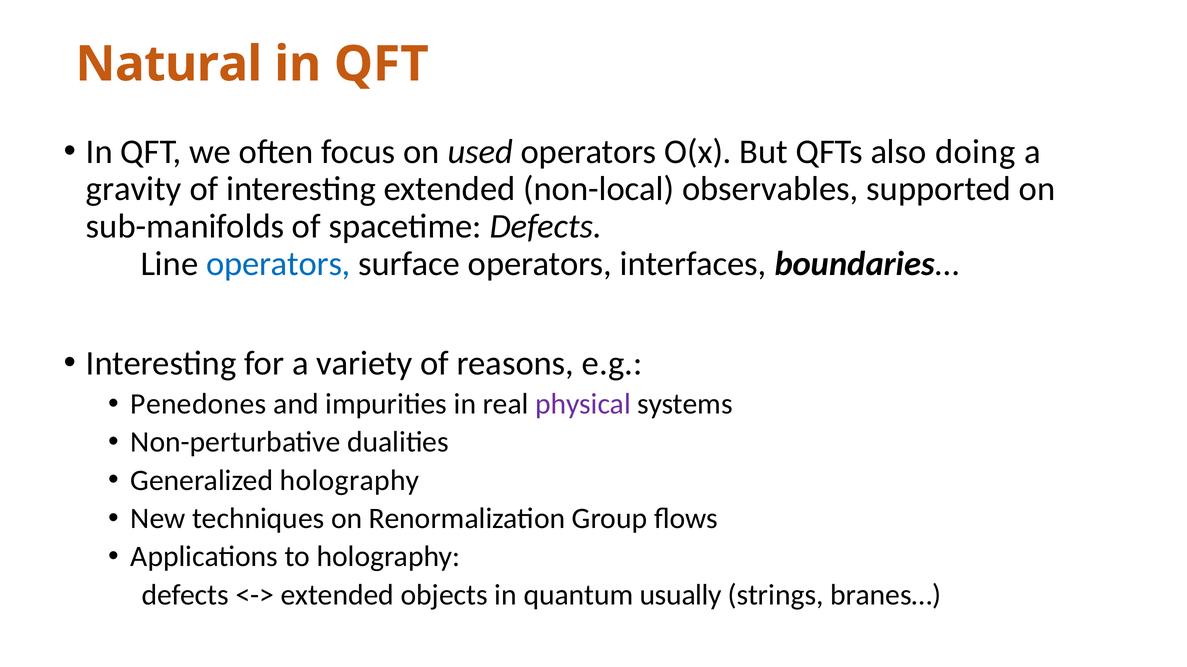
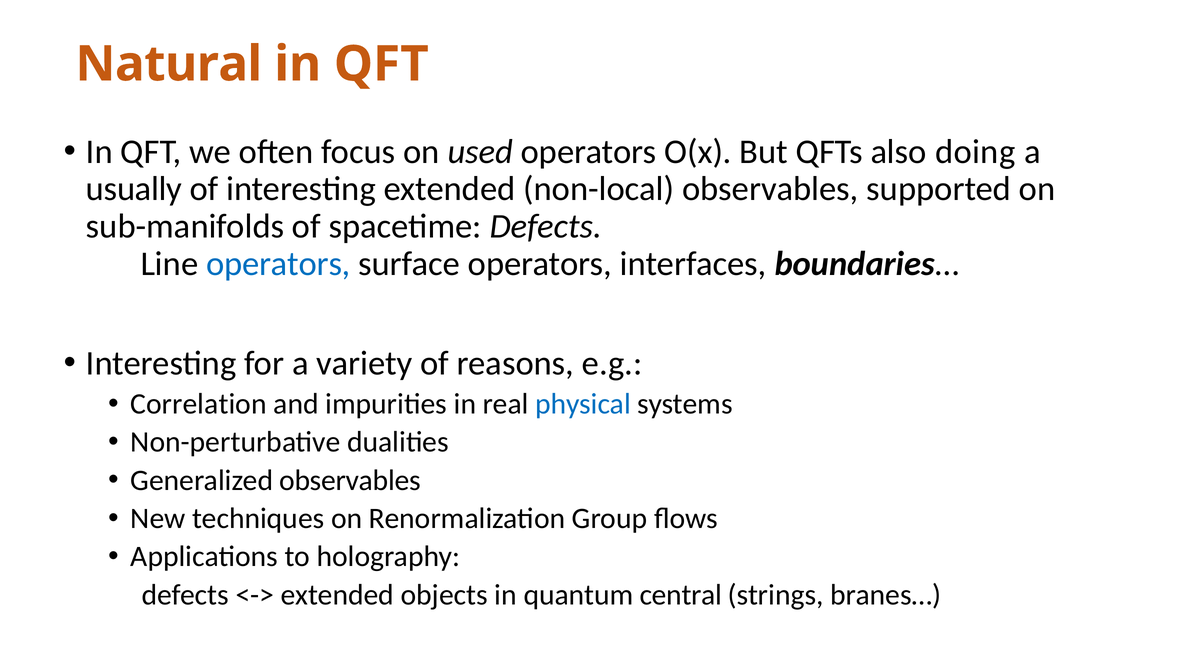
gravity: gravity -> usually
Penedones: Penedones -> Correlation
physical colour: purple -> blue
Generalized holography: holography -> observables
usually: usually -> central
